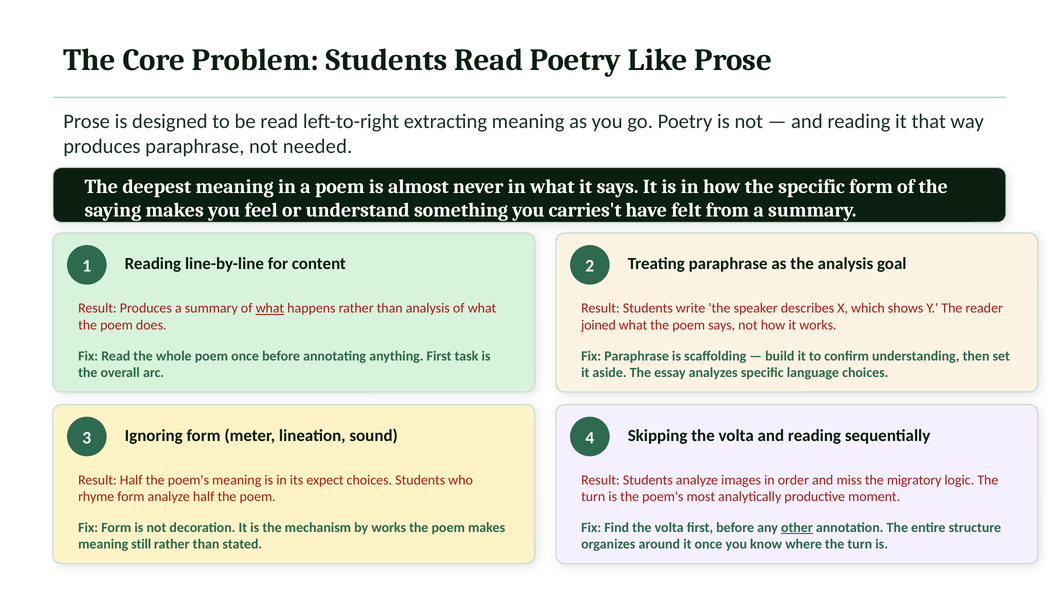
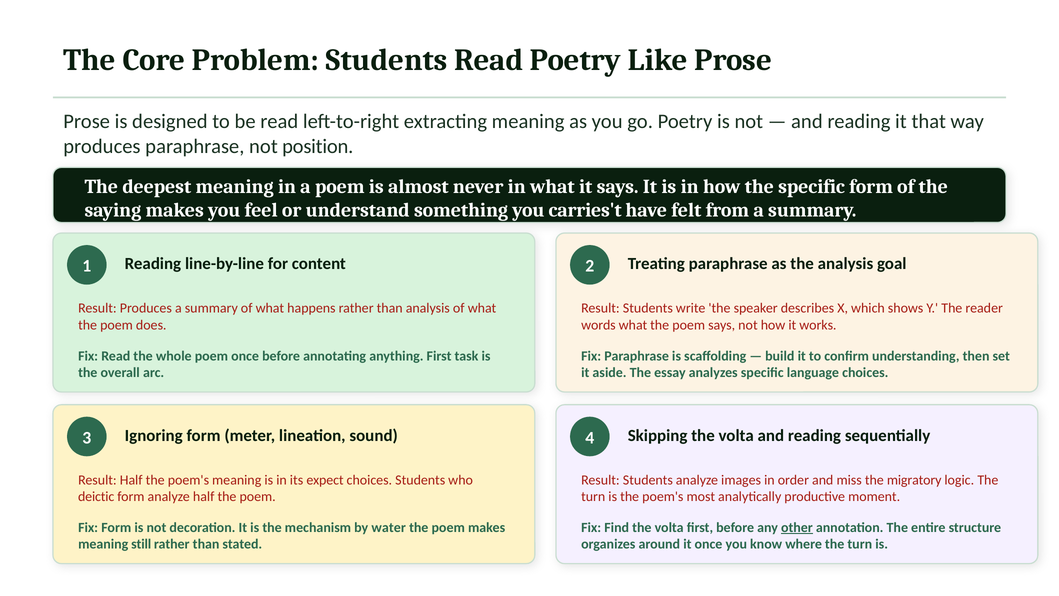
needed: needed -> position
what at (270, 308) underline: present -> none
joined: joined -> words
rhyme: rhyme -> deictic
by works: works -> water
